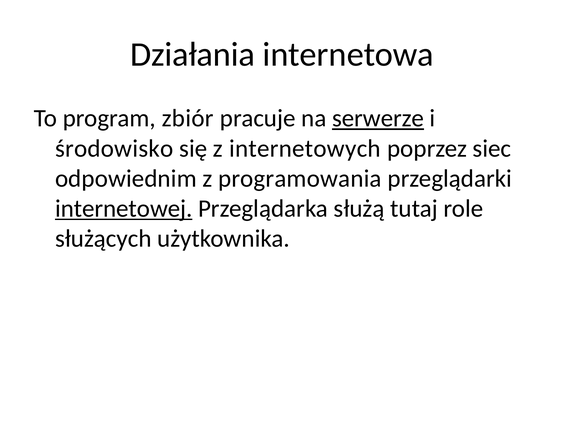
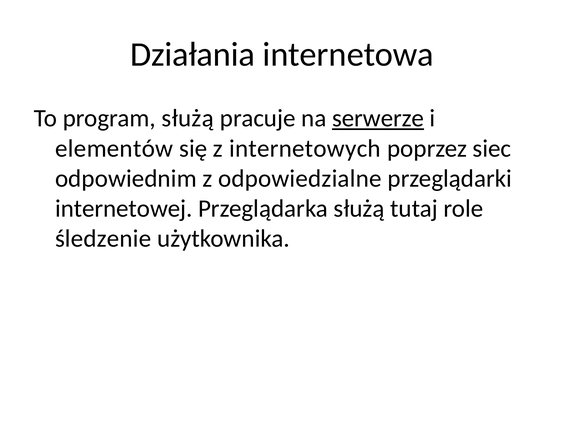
program zbiór: zbiór -> służą
środowisko: środowisko -> elementów
programowania: programowania -> odpowiedzialne
internetowej underline: present -> none
służących: służących -> śledzenie
